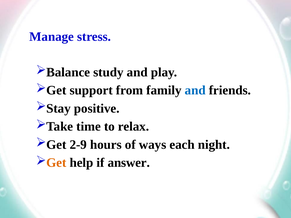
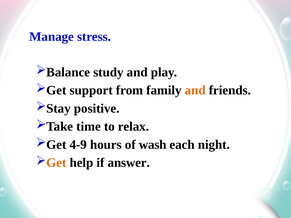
and at (195, 90) colour: blue -> orange
2-9: 2-9 -> 4-9
ways: ways -> wash
